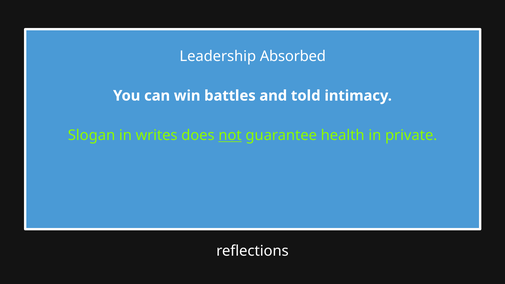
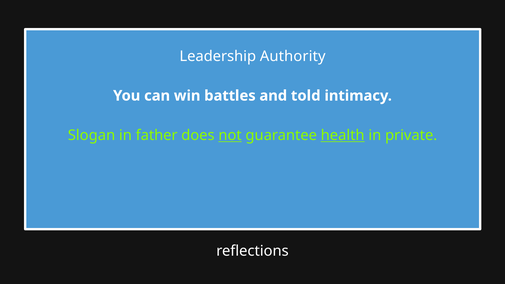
Absorbed: Absorbed -> Authority
writes: writes -> father
health underline: none -> present
